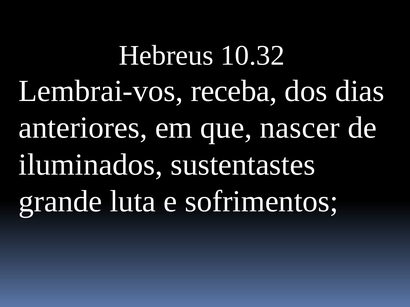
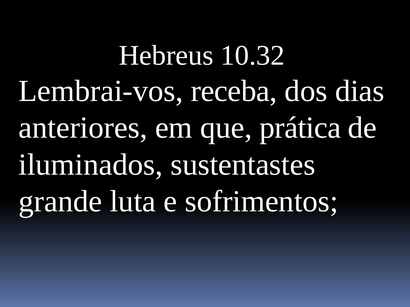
nascer: nascer -> prática
